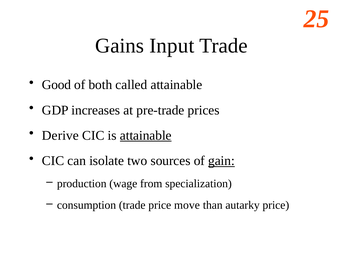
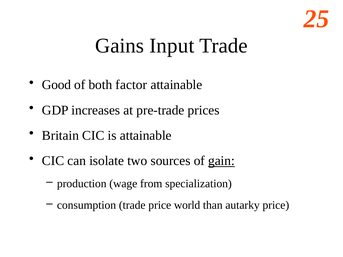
called: called -> factor
Derive: Derive -> Britain
attainable at (146, 136) underline: present -> none
move: move -> world
